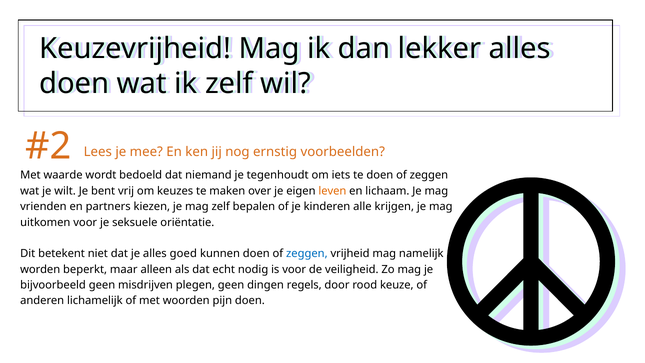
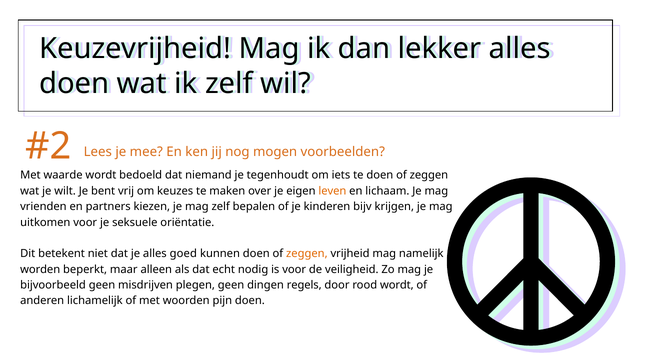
ernstig: ernstig -> mogen
alle: alle -> bijv
zeggen at (307, 254) colour: blue -> orange
rood keuze: keuze -> wordt
